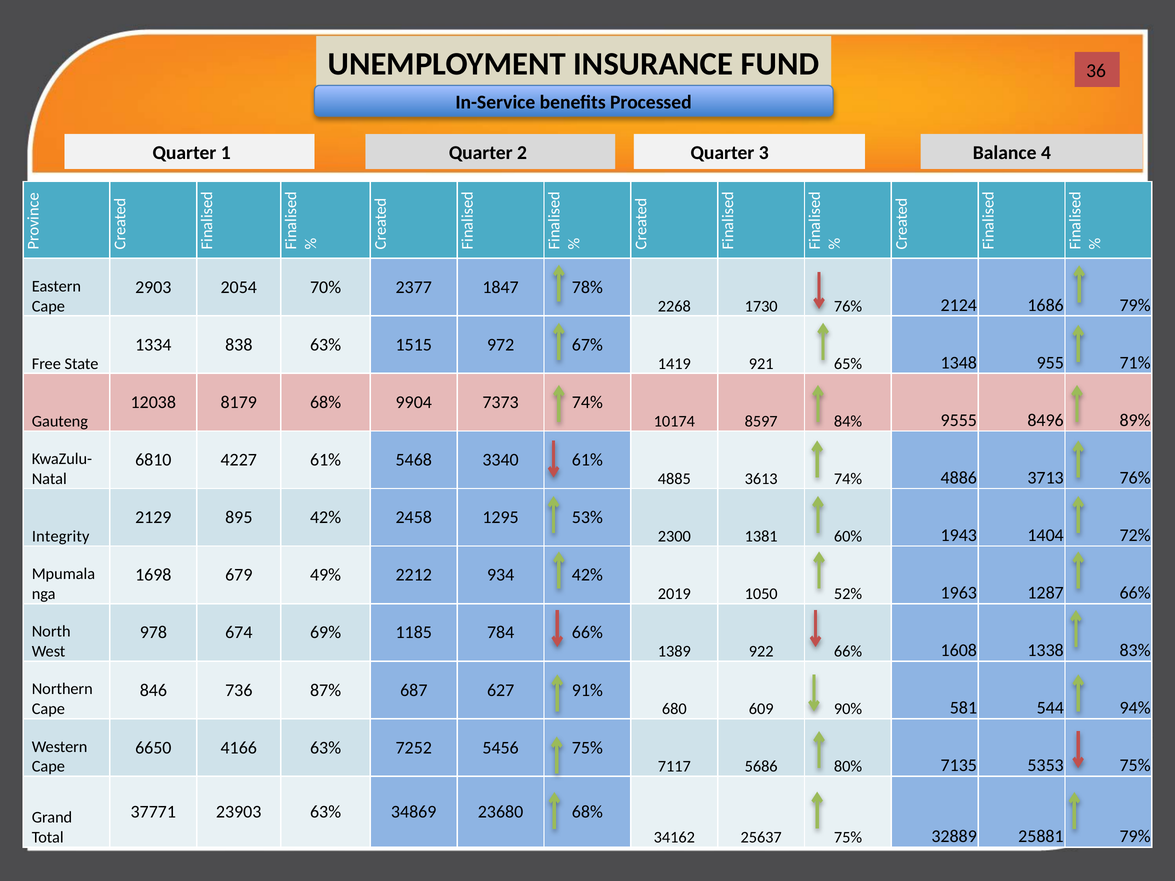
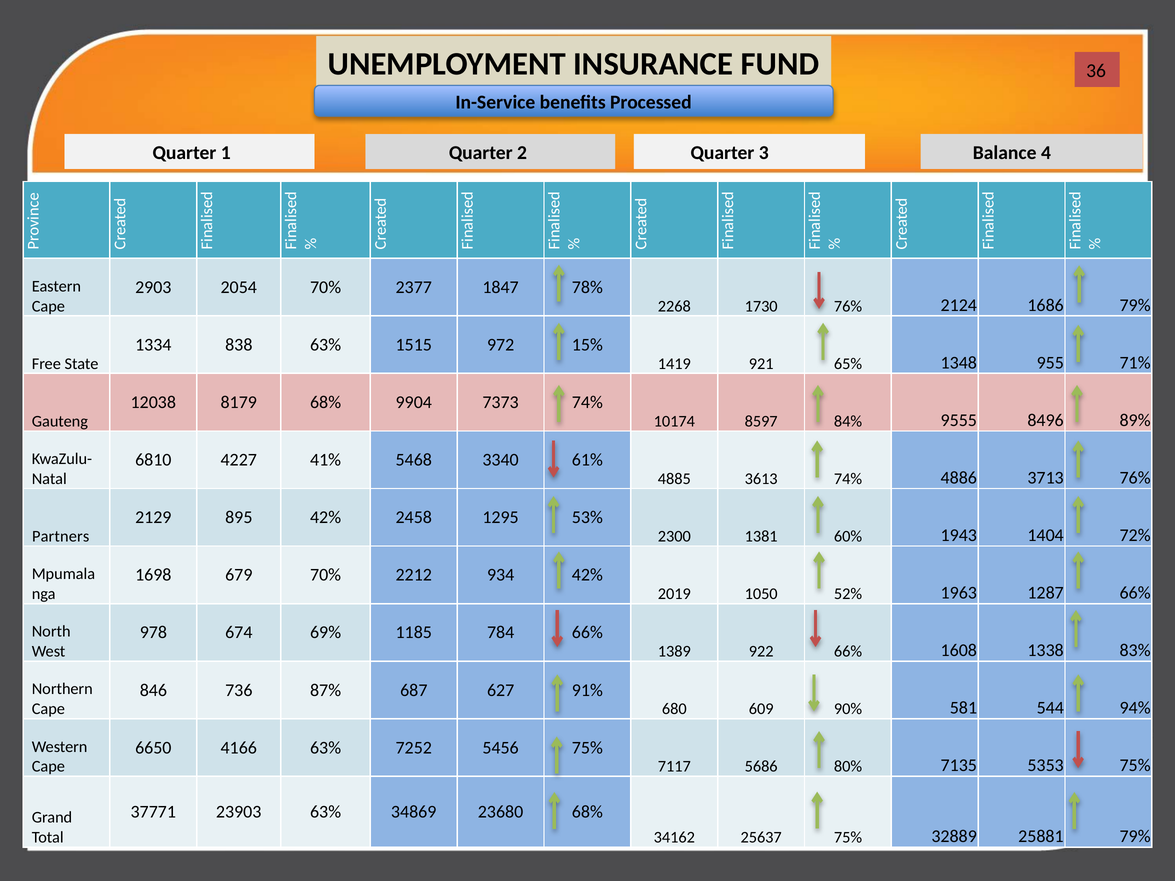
67%: 67% -> 15%
4227 61%: 61% -> 41%
Integrity: Integrity -> Partners
679 49%: 49% -> 70%
